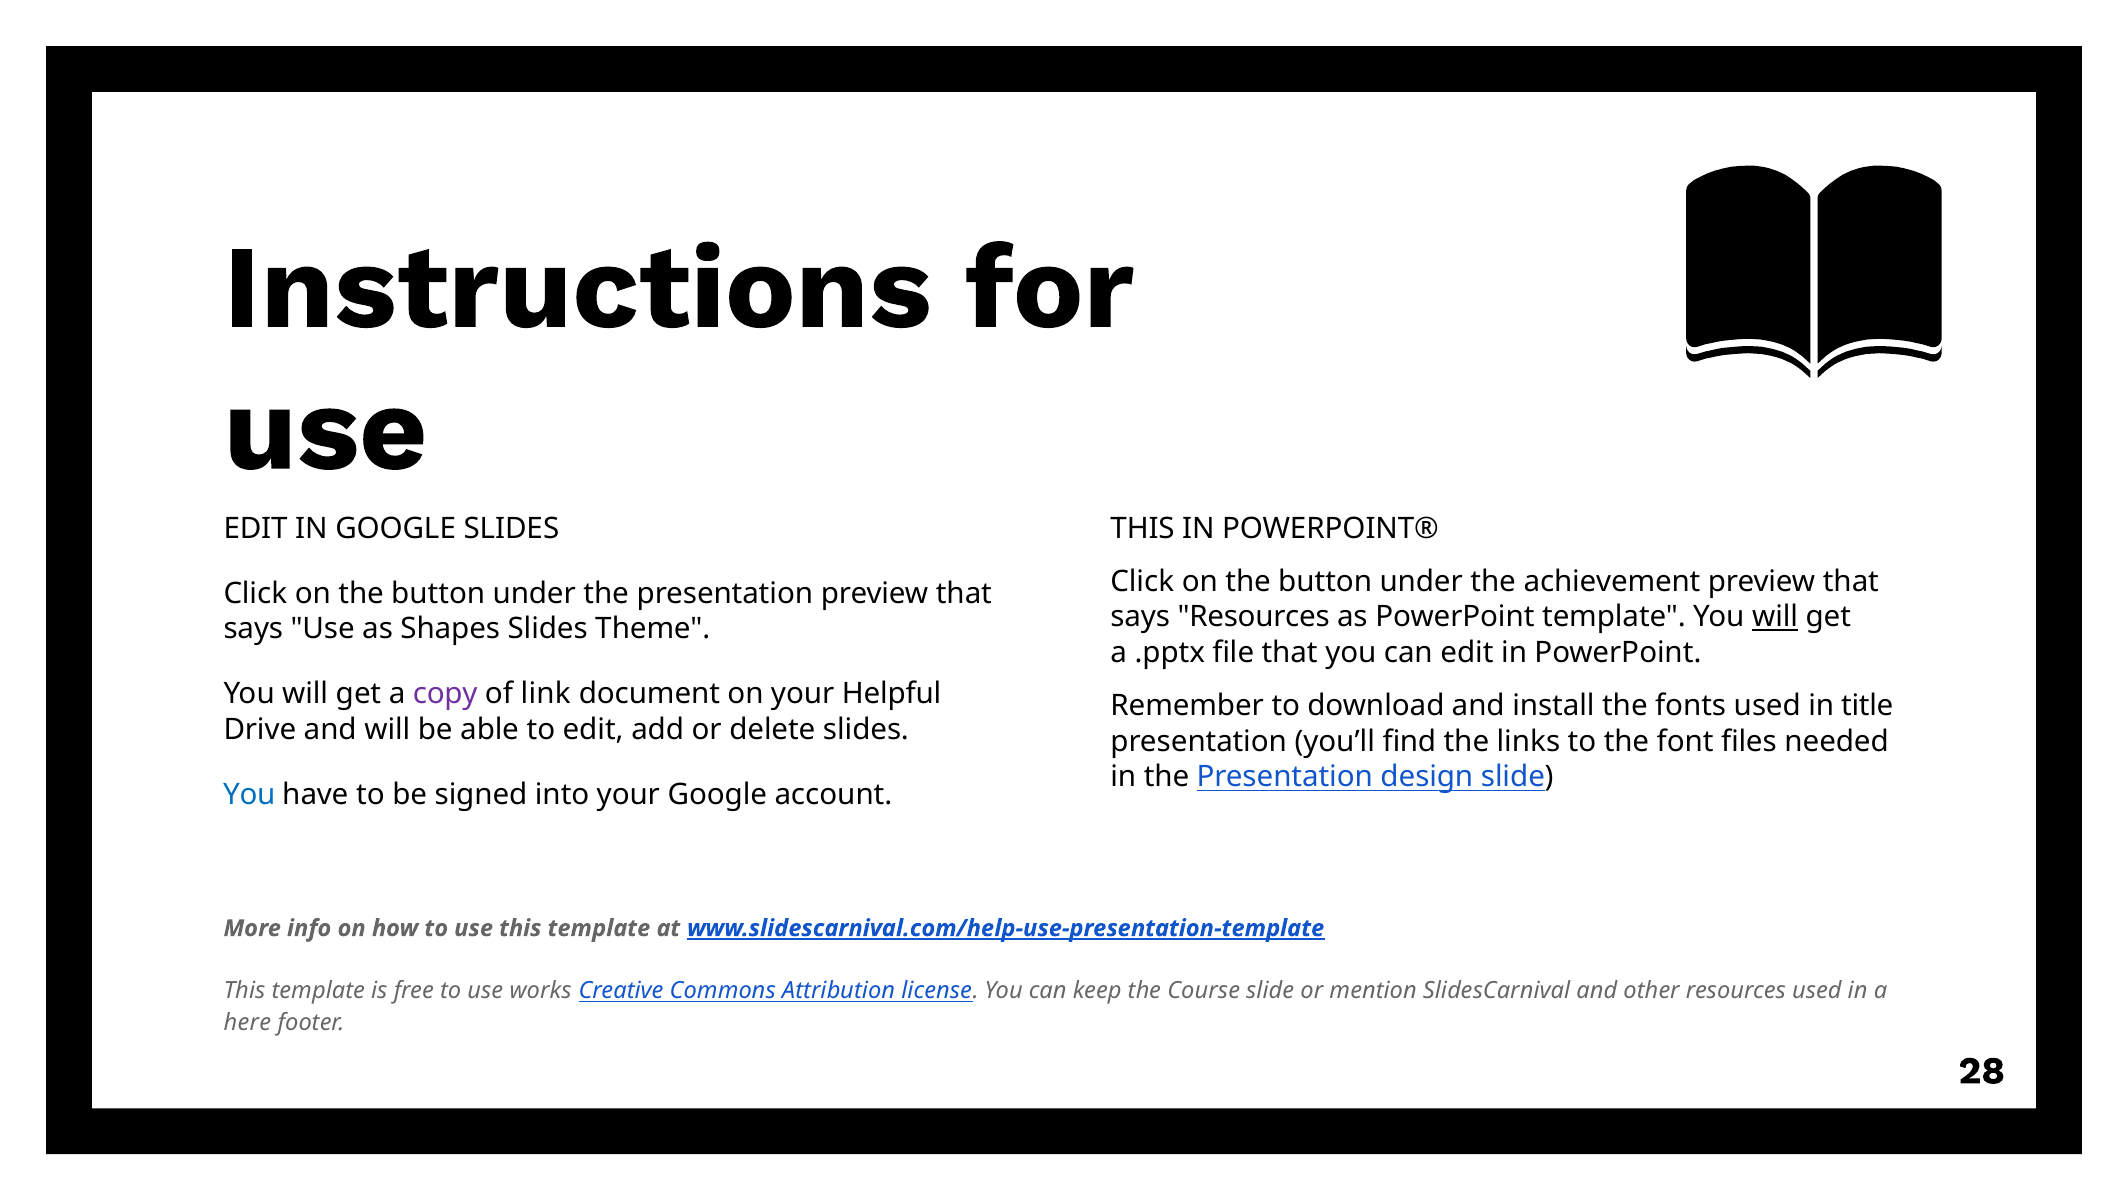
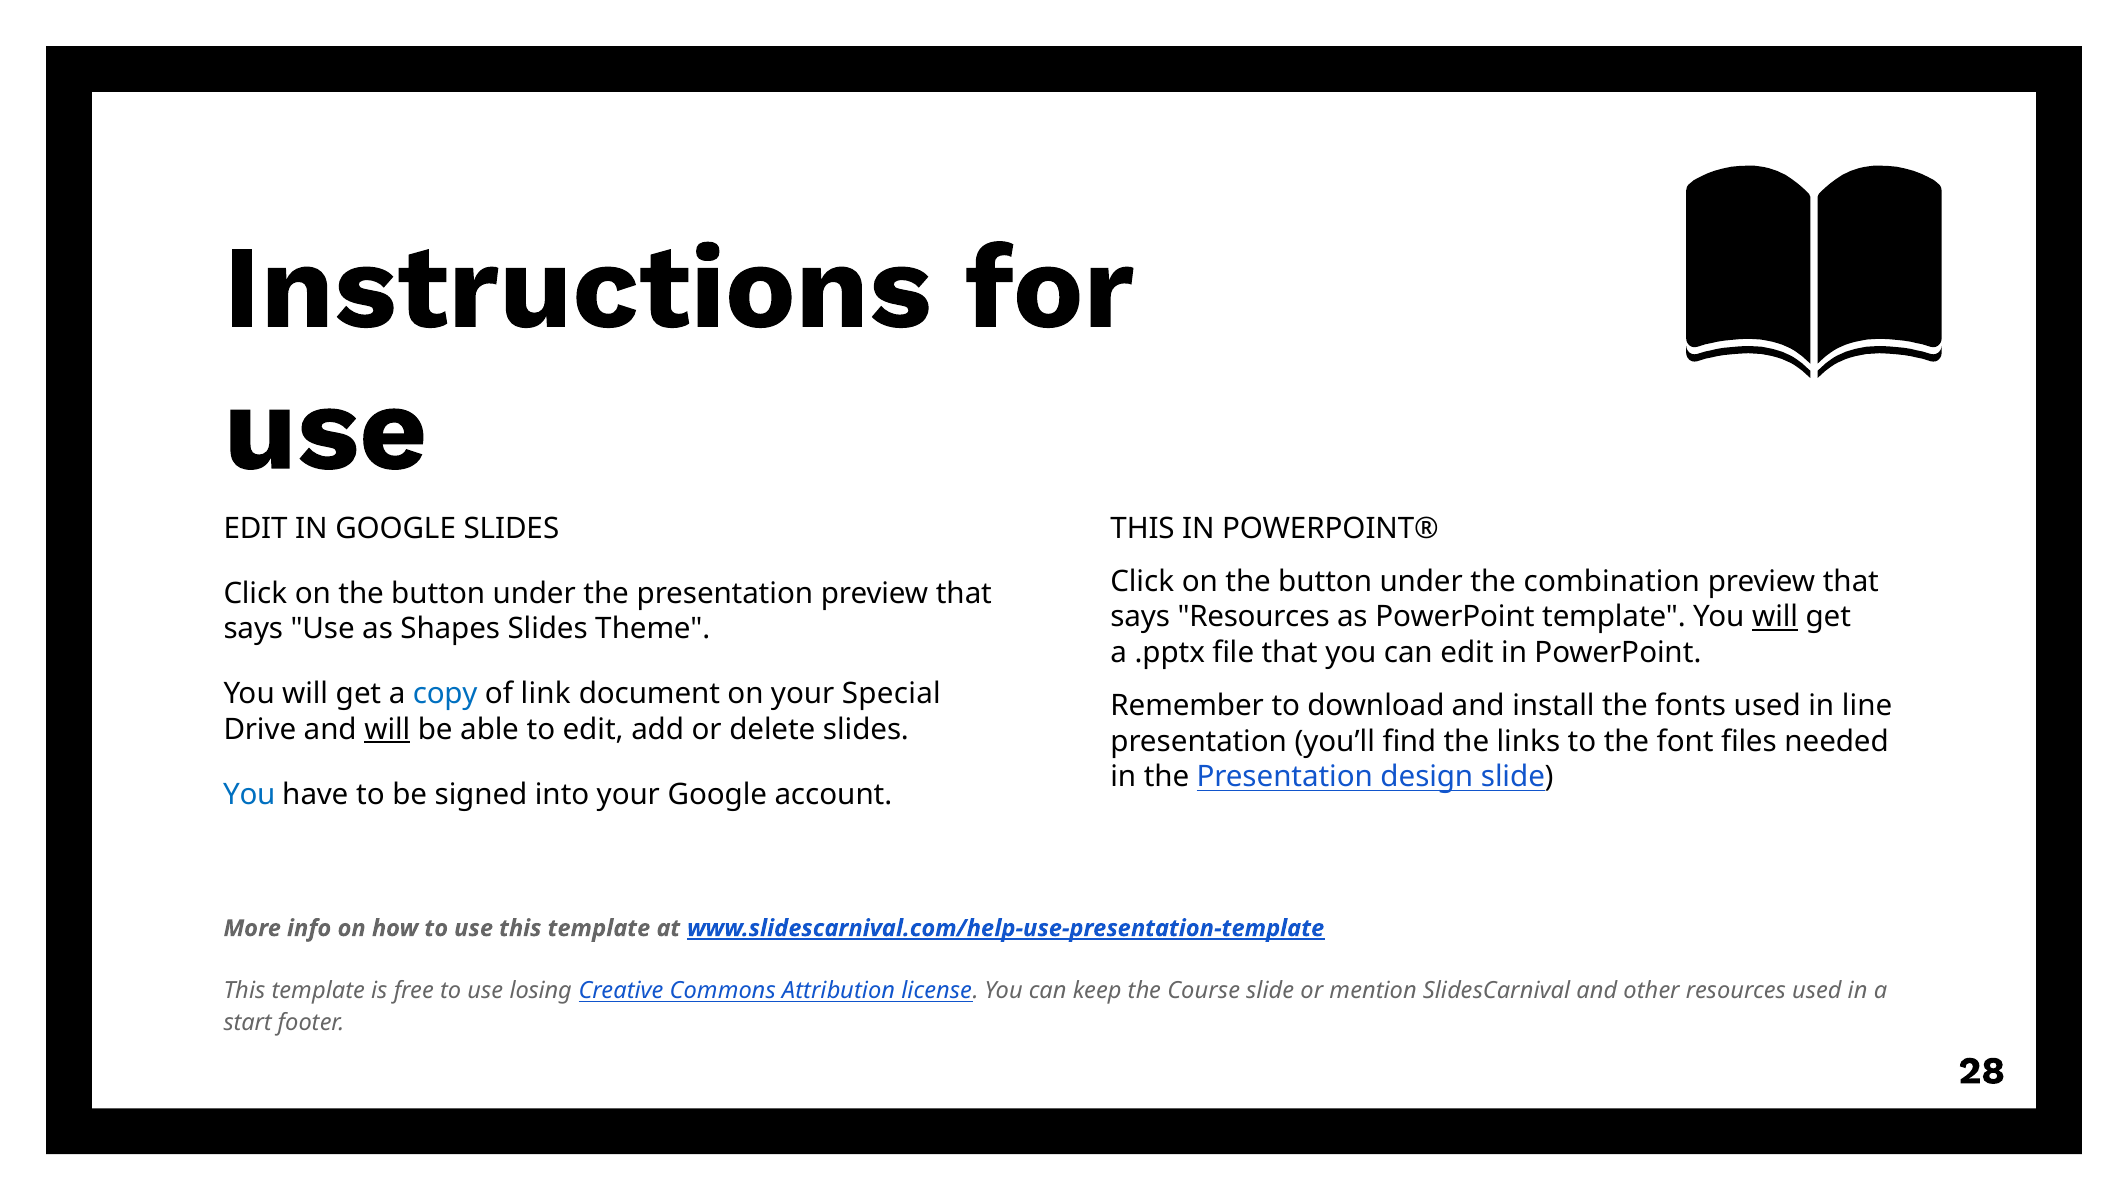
achievement: achievement -> combination
copy colour: purple -> blue
Helpful: Helpful -> Special
title: title -> line
will at (387, 730) underline: none -> present
works: works -> losing
here: here -> start
